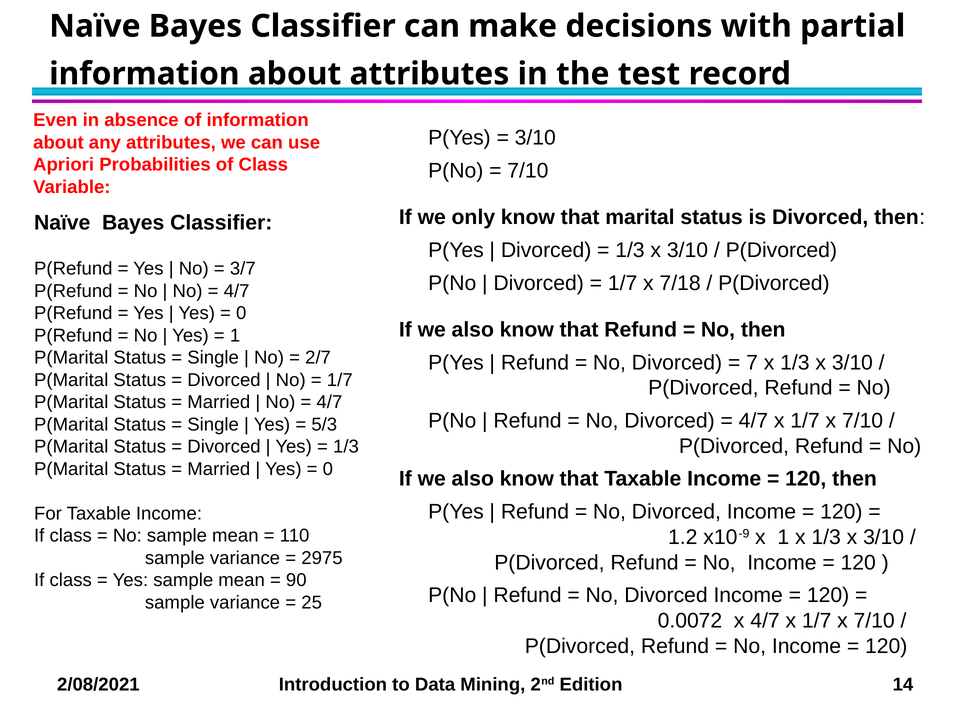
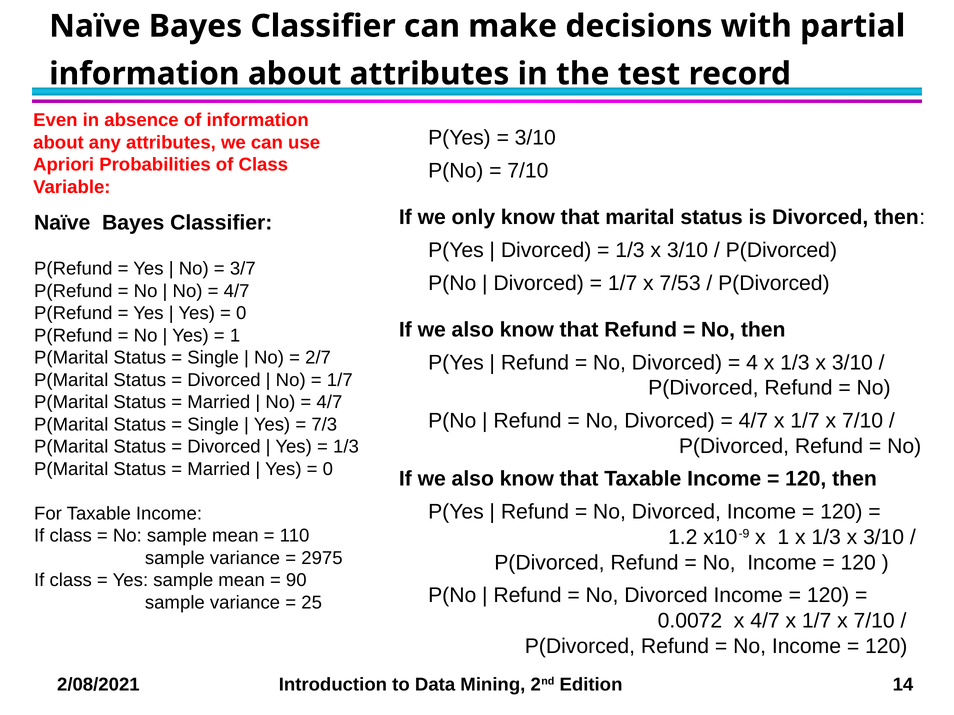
7/18: 7/18 -> 7/53
7: 7 -> 4
5/3: 5/3 -> 7/3
